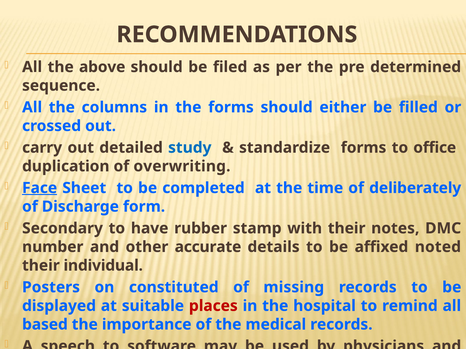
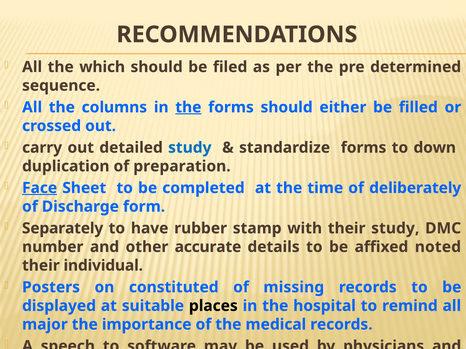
above: above -> which
the at (188, 107) underline: none -> present
office: office -> down
overwriting: overwriting -> preparation
Secondary: Secondary -> Separately
their notes: notes -> study
places at (213, 306) colour: red -> black
based: based -> major
